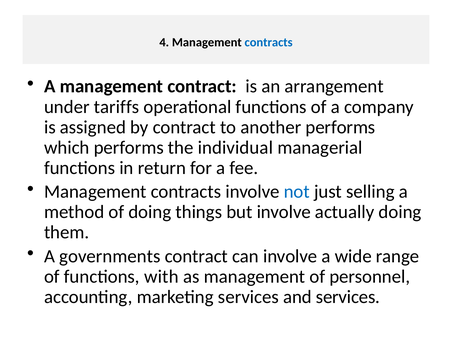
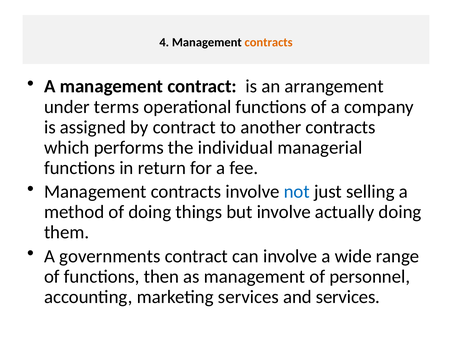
contracts at (269, 42) colour: blue -> orange
tariffs: tariffs -> terms
another performs: performs -> contracts
with: with -> then
